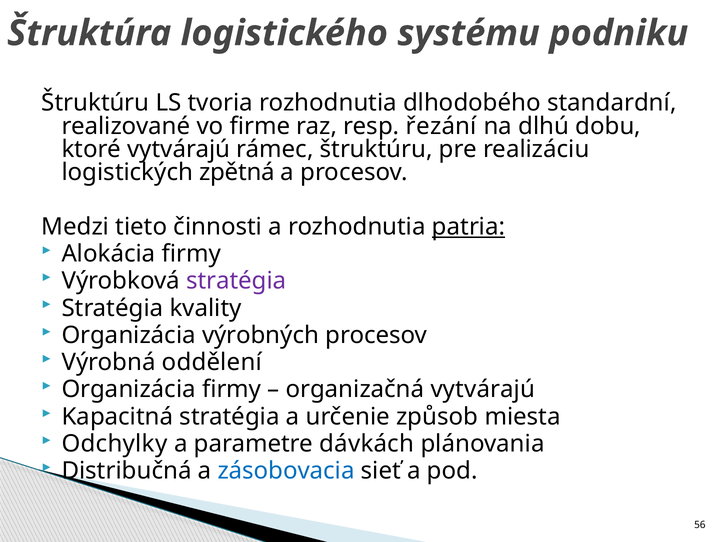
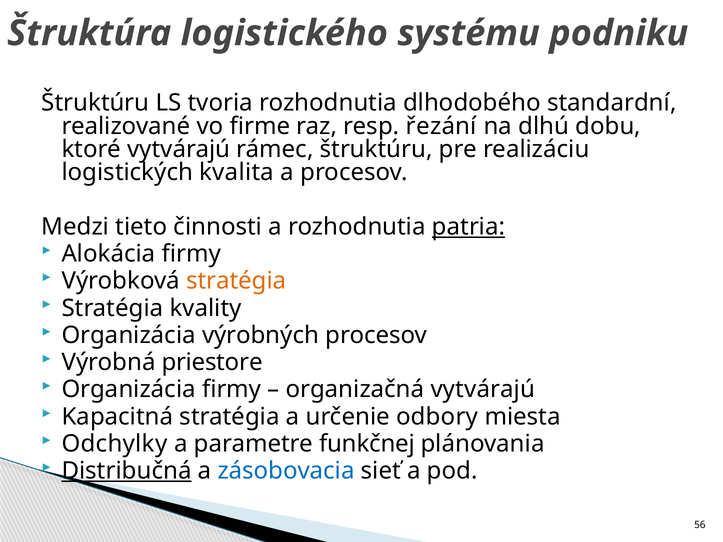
zpětná: zpětná -> kvalita
stratégia at (236, 281) colour: purple -> orange
oddělení: oddělení -> priestore
způsob: způsob -> odbory
dávkách: dávkách -> funkčnej
Distribučná underline: none -> present
